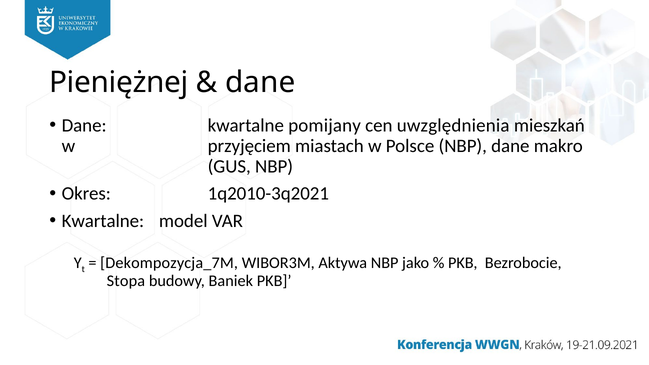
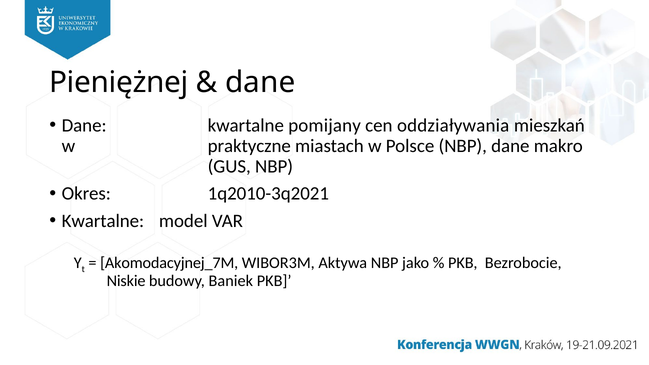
uwzględnienia: uwzględnienia -> oddziaływania
przyjęciem: przyjęciem -> praktyczne
Dekompozycja_7M: Dekompozycja_7M -> Akomodacyjnej_7M
Stopa: Stopa -> Niskie
